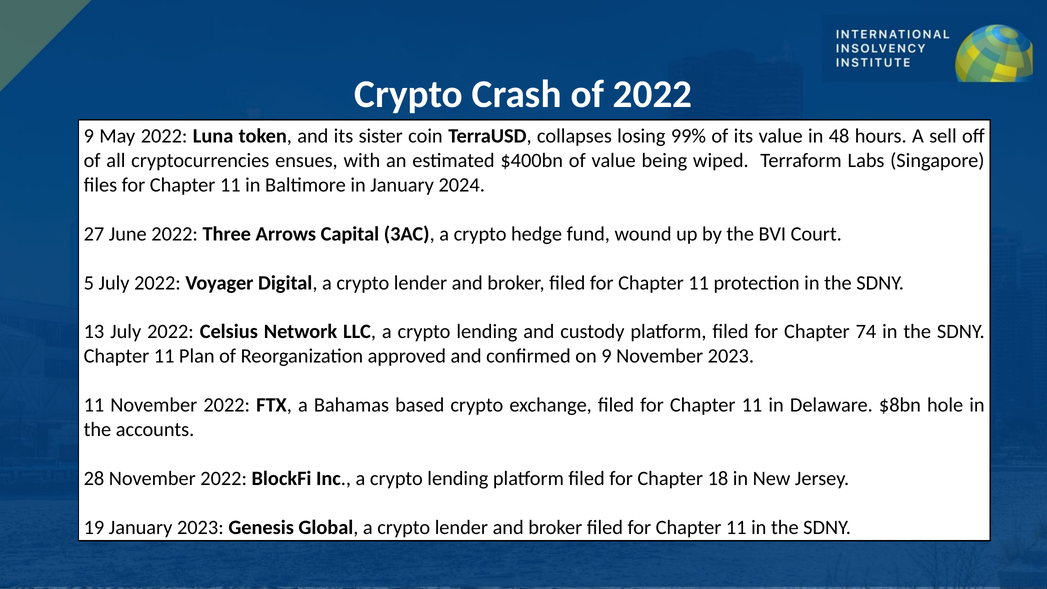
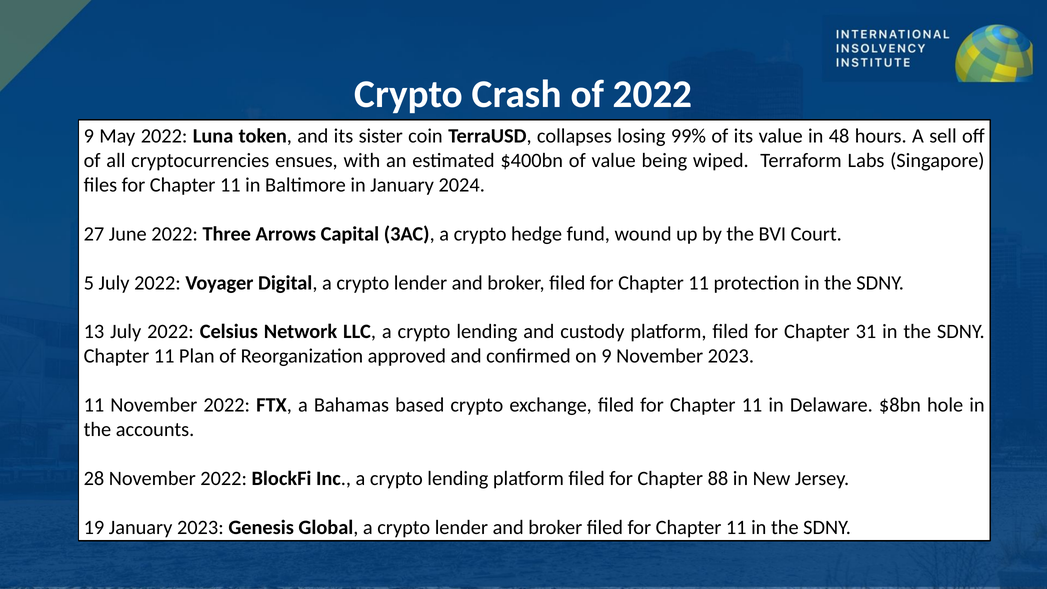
74: 74 -> 31
18: 18 -> 88
